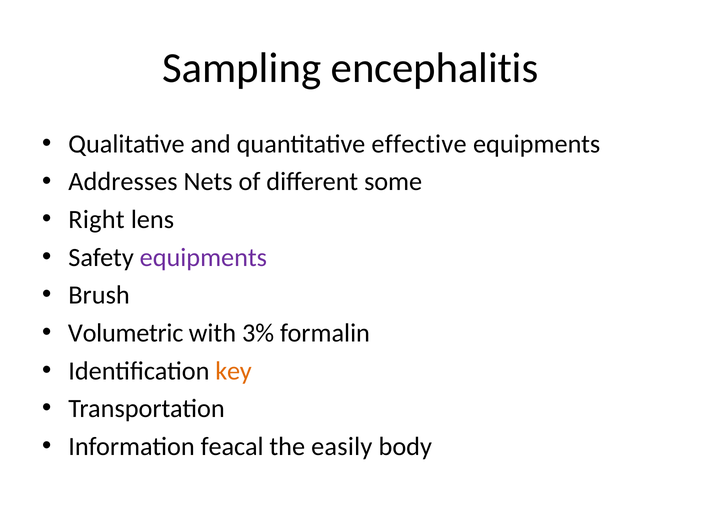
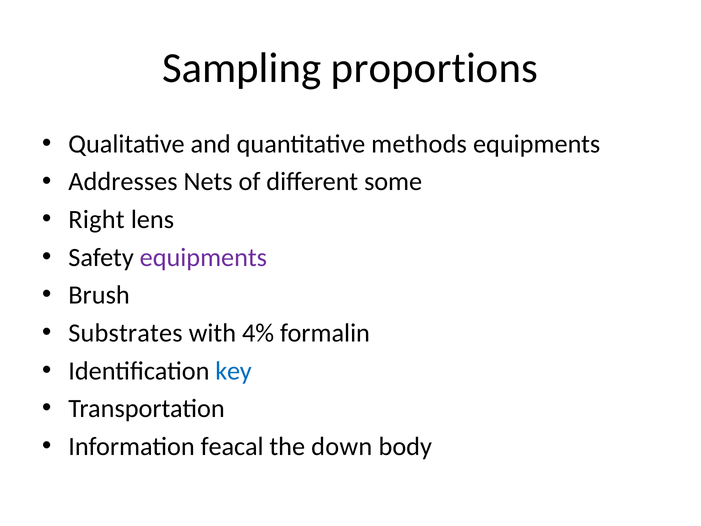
encephalitis: encephalitis -> proportions
effective: effective -> methods
Volumetric: Volumetric -> Substrates
3%: 3% -> 4%
key colour: orange -> blue
easily: easily -> down
